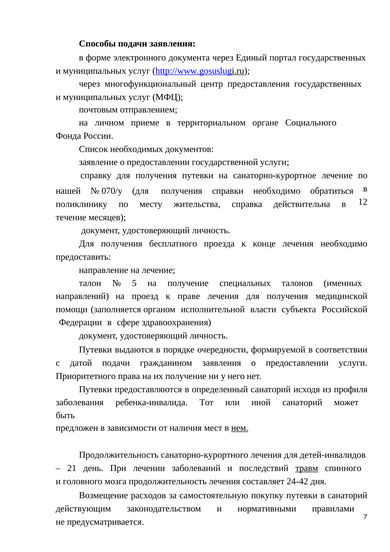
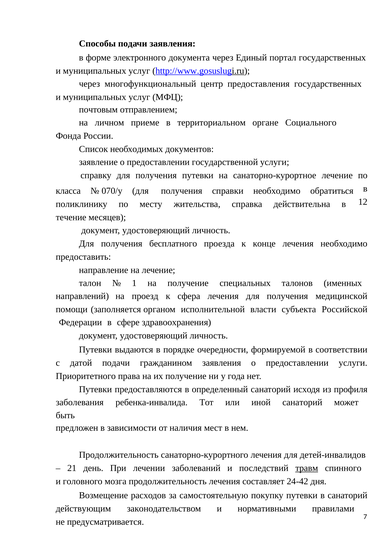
нашей: нашей -> класса
5: 5 -> 1
праве: праве -> сфера
него: него -> года
нем underline: present -> none
